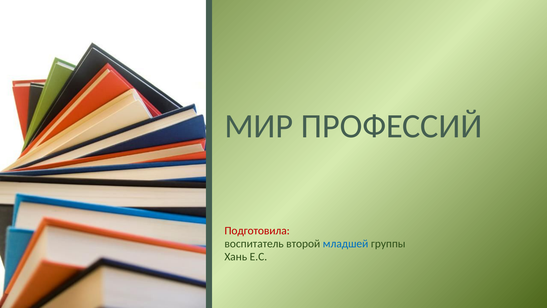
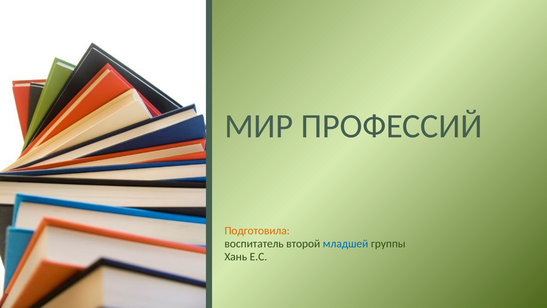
Подготовила colour: red -> orange
